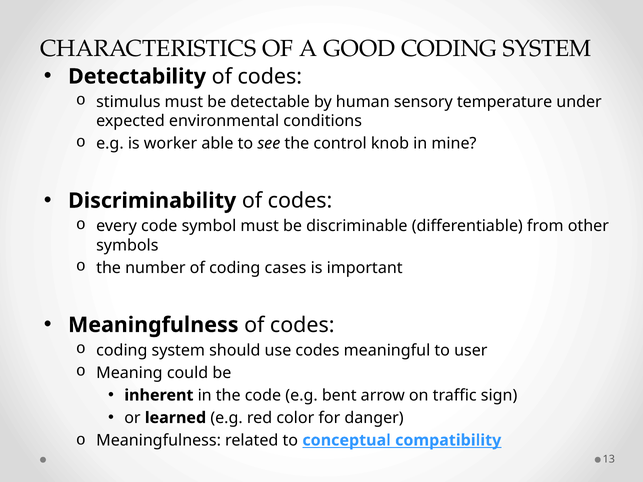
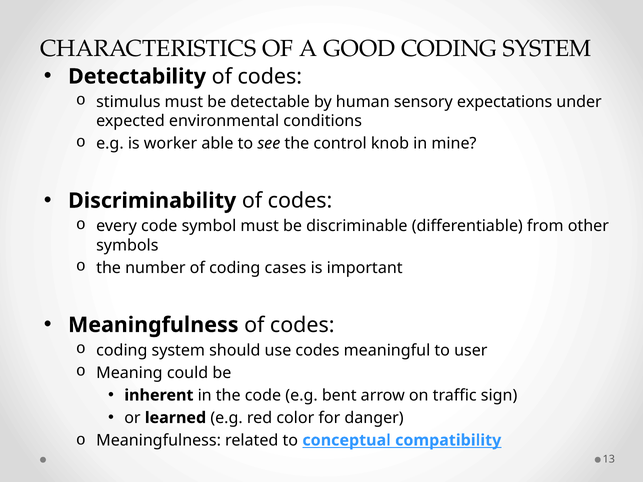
temperature: temperature -> expectations
